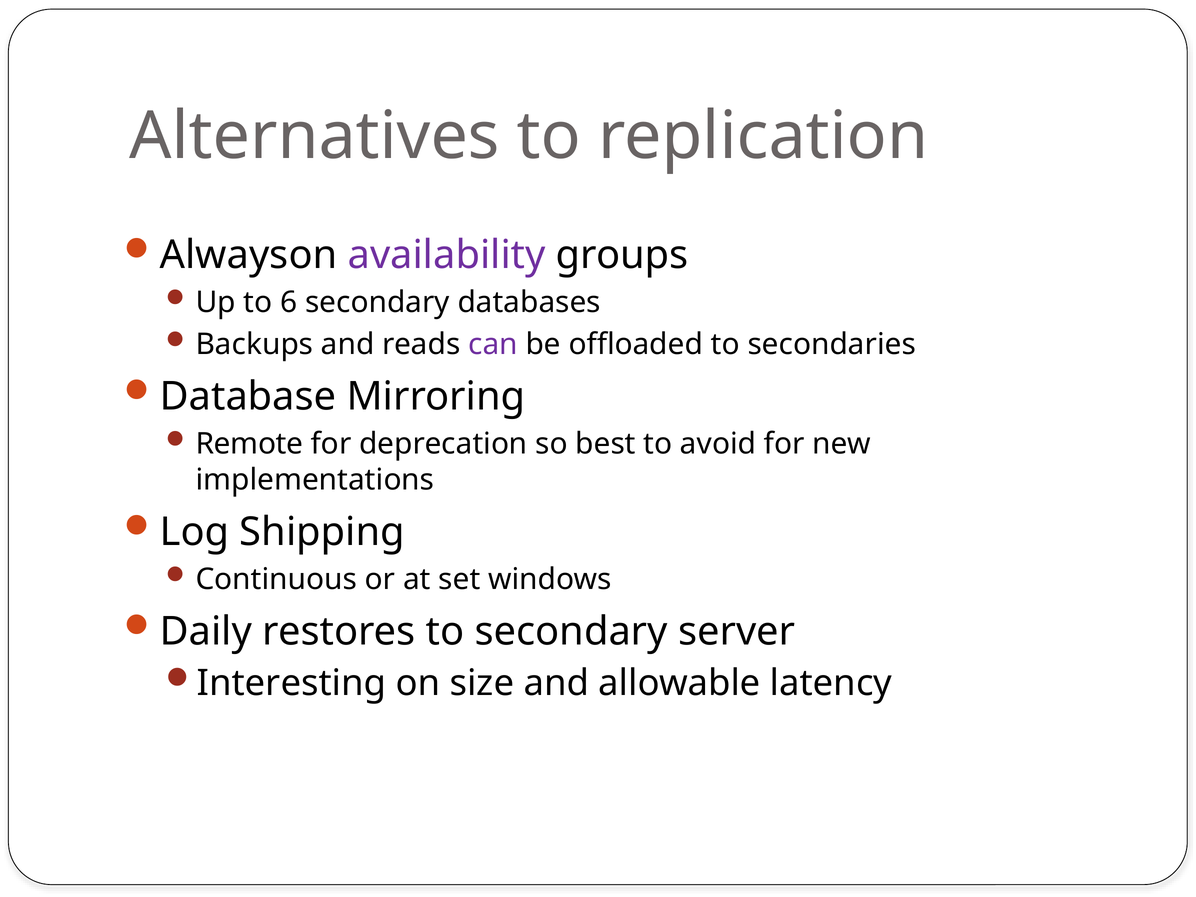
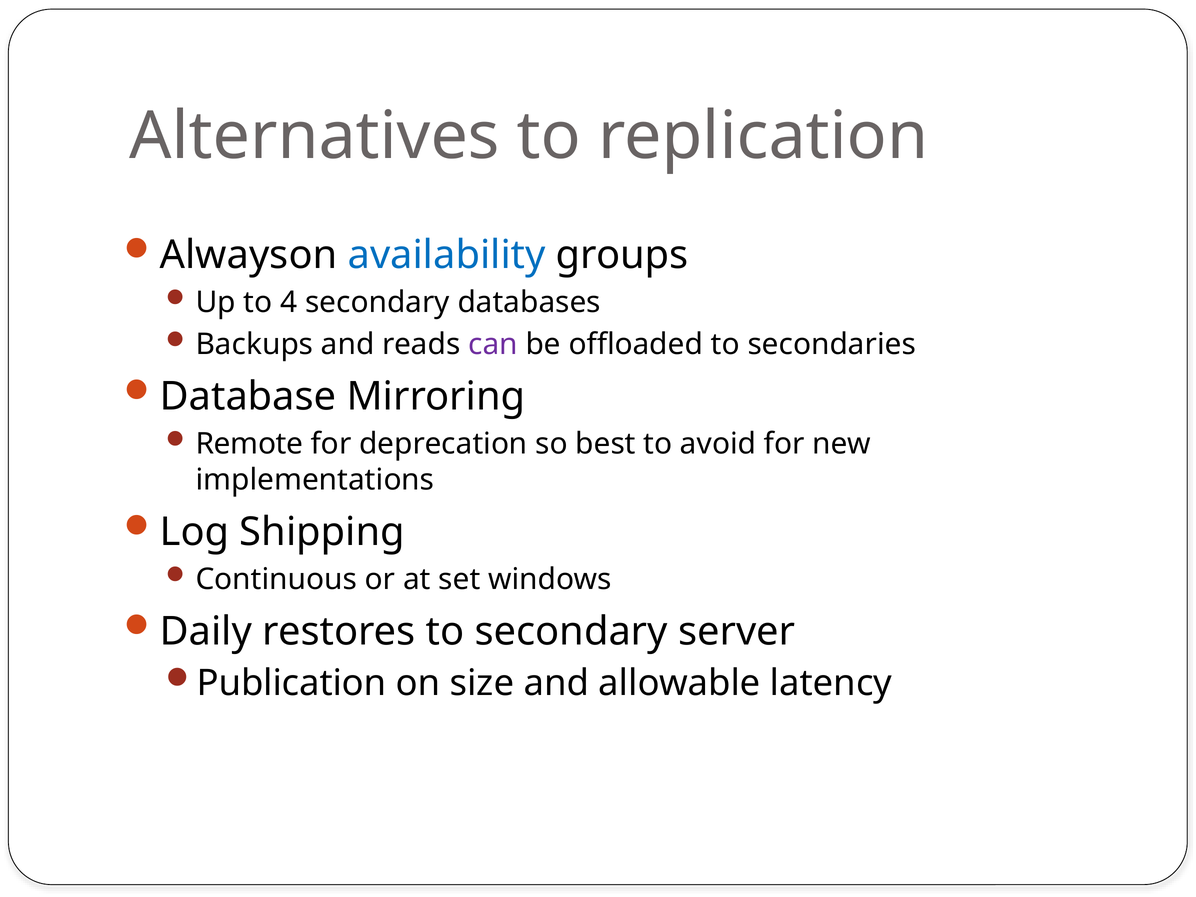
availability colour: purple -> blue
6: 6 -> 4
Interesting: Interesting -> Publication
